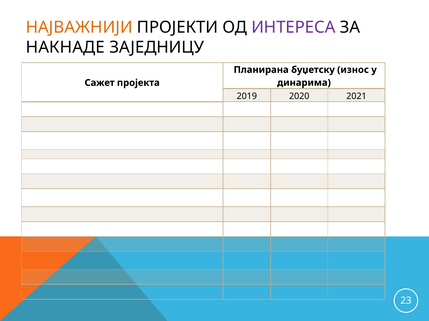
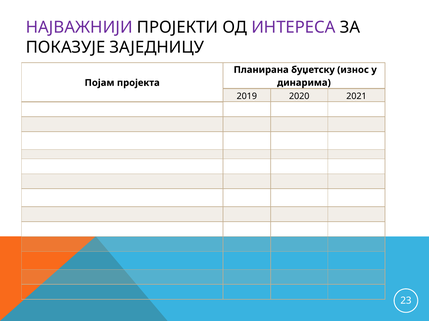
НАЈВАЖНИЈИ colour: orange -> purple
НАКНАДЕ: НАКНАДЕ -> ПОКАЗУЈЕ
Сажет: Сажет -> Појам
